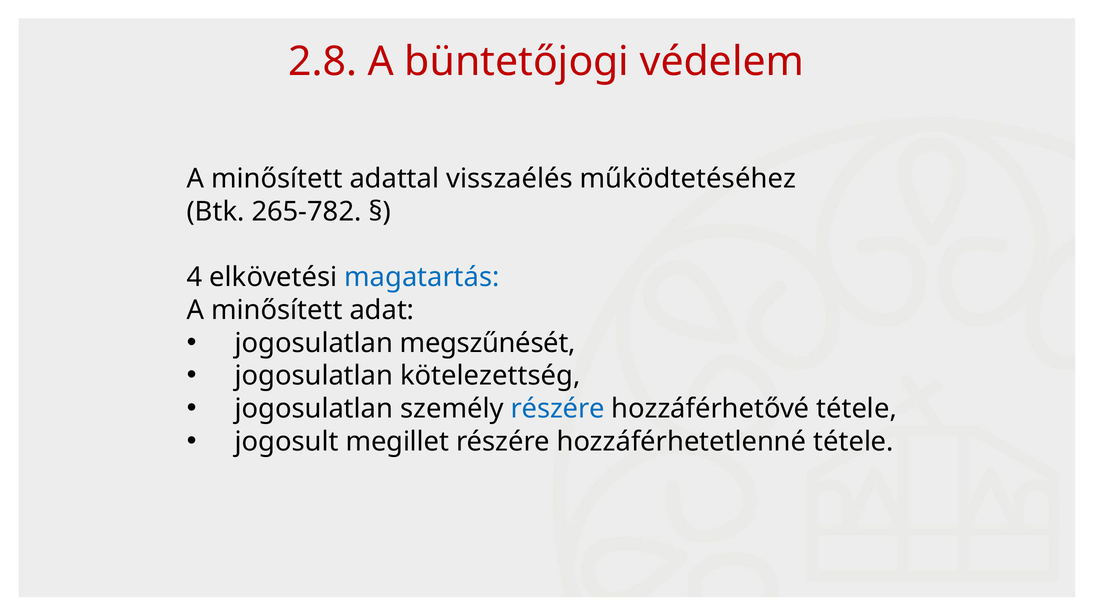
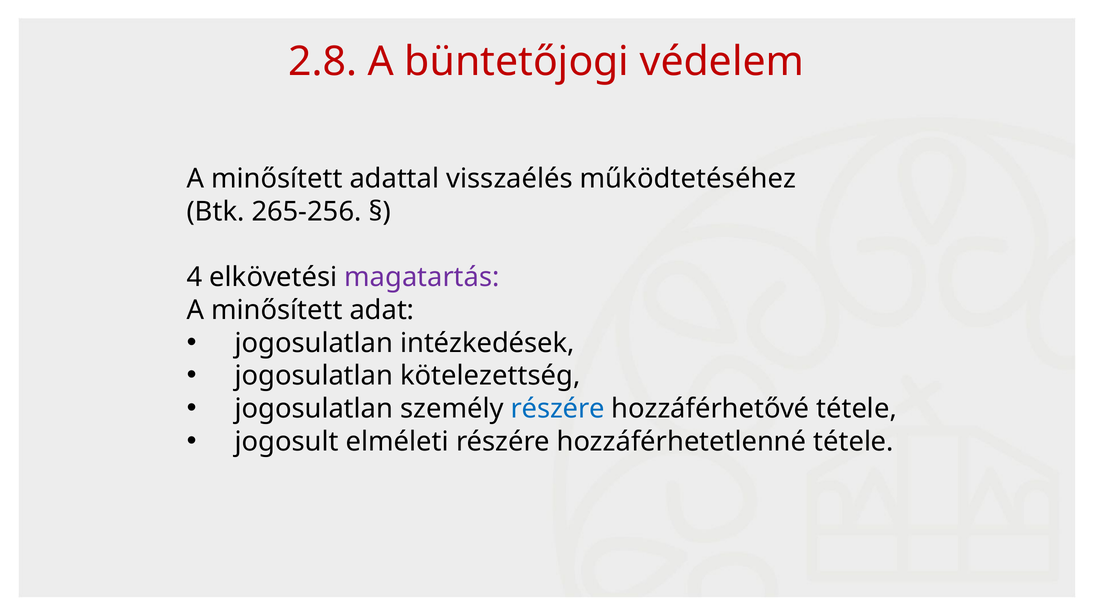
265-782: 265-782 -> 265-256
magatartás colour: blue -> purple
megszűnését: megszűnését -> intézkedések
megillet: megillet -> elméleti
